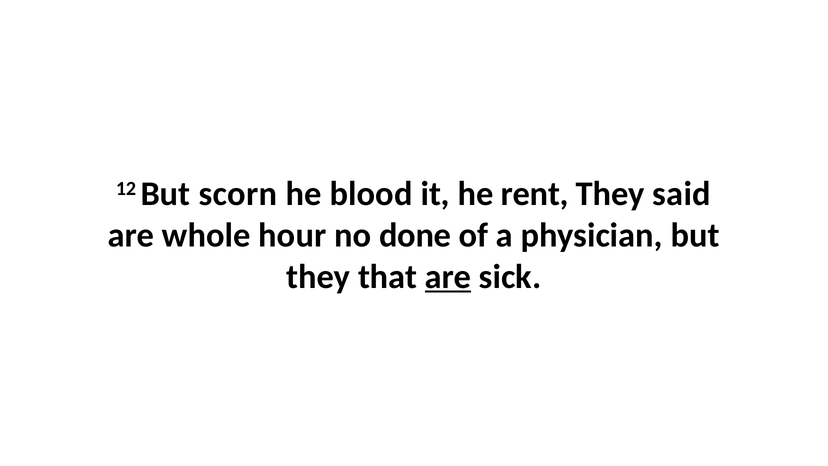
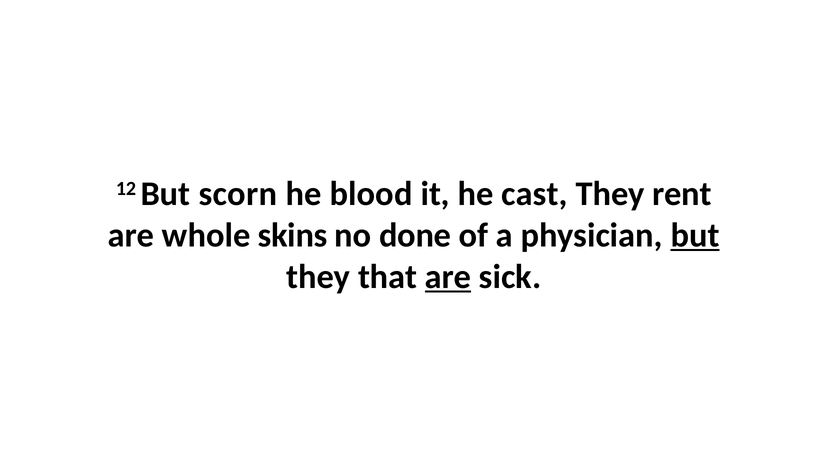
rent: rent -> cast
said: said -> rent
hour: hour -> skins
but at (695, 235) underline: none -> present
